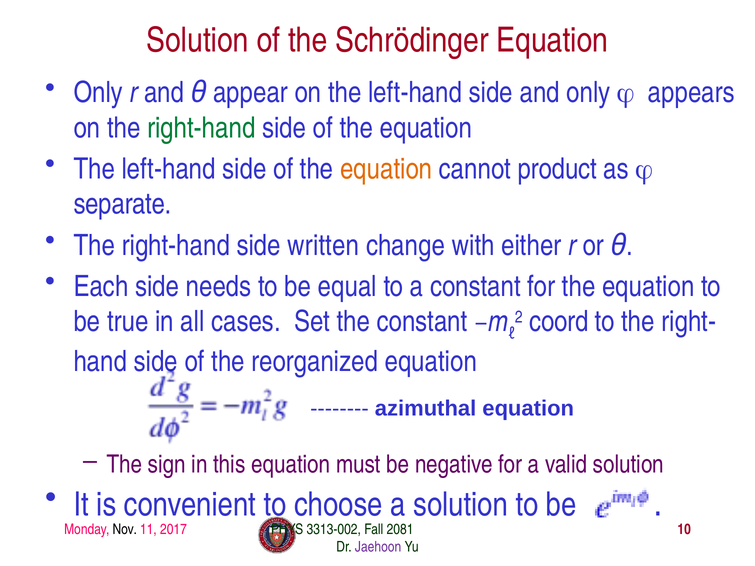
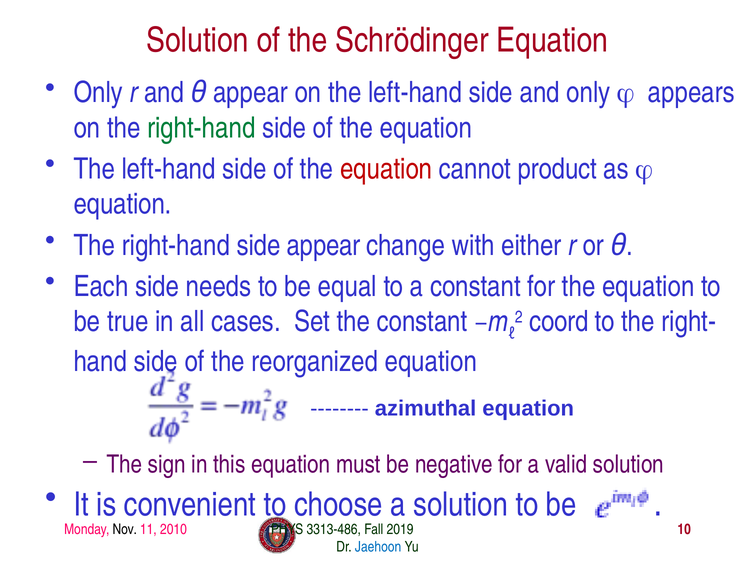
equation at (386, 169) colour: orange -> red
separate at (123, 204): separate -> equation
side written: written -> appear
2017: 2017 -> 2010
3313-002: 3313-002 -> 3313-486
2081: 2081 -> 2019
Jaehoon colour: purple -> blue
